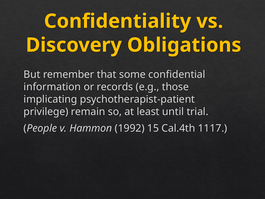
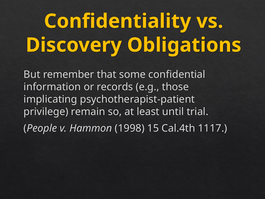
1992: 1992 -> 1998
